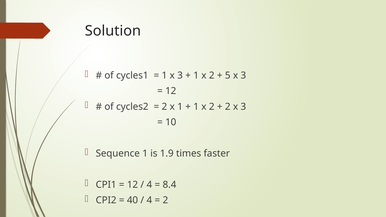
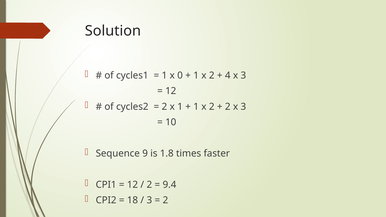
1 x 3: 3 -> 0
5: 5 -> 4
Sequence 1: 1 -> 9
1.9: 1.9 -> 1.8
4 at (149, 185): 4 -> 2
8.4: 8.4 -> 9.4
40: 40 -> 18
4 at (149, 200): 4 -> 3
